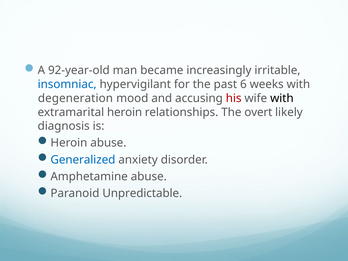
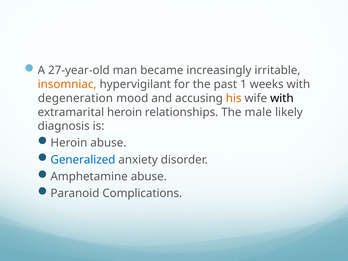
92-year-old: 92-year-old -> 27-year-old
insomniac colour: blue -> orange
6: 6 -> 1
his colour: red -> orange
overt: overt -> male
Unpredictable: Unpredictable -> Complications
